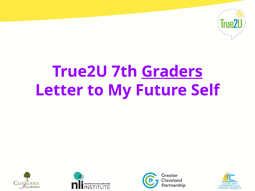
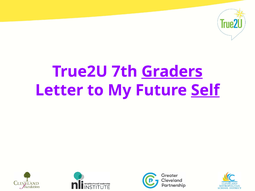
Self underline: none -> present
